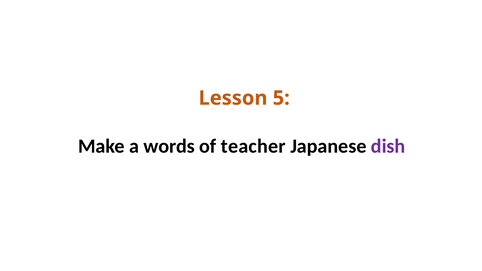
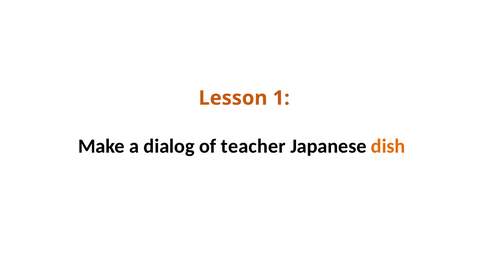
5: 5 -> 1
words: words -> dialog
dish colour: purple -> orange
